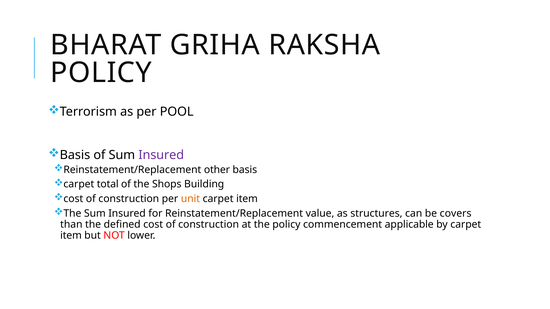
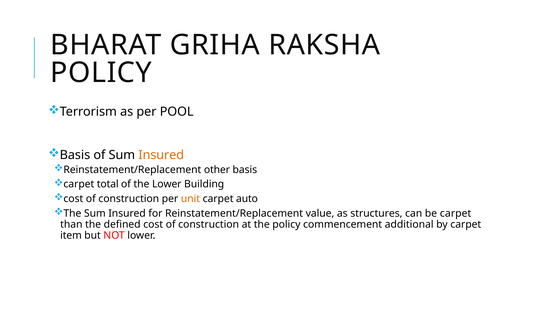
Insured at (161, 155) colour: purple -> orange
the Shops: Shops -> Lower
item at (247, 199): item -> auto
be covers: covers -> carpet
applicable: applicable -> additional
